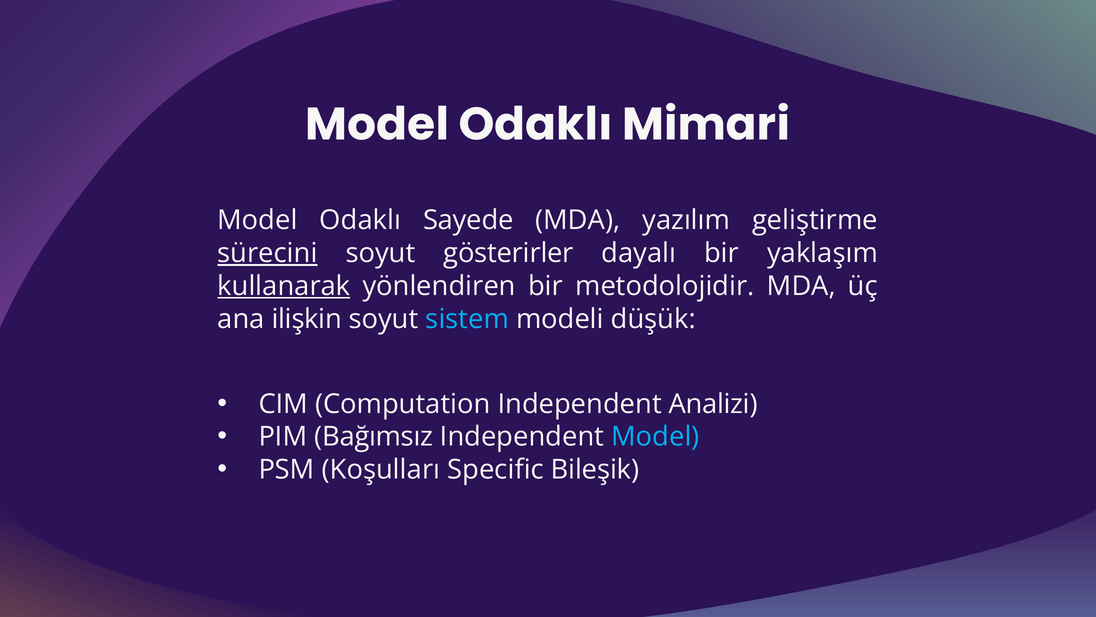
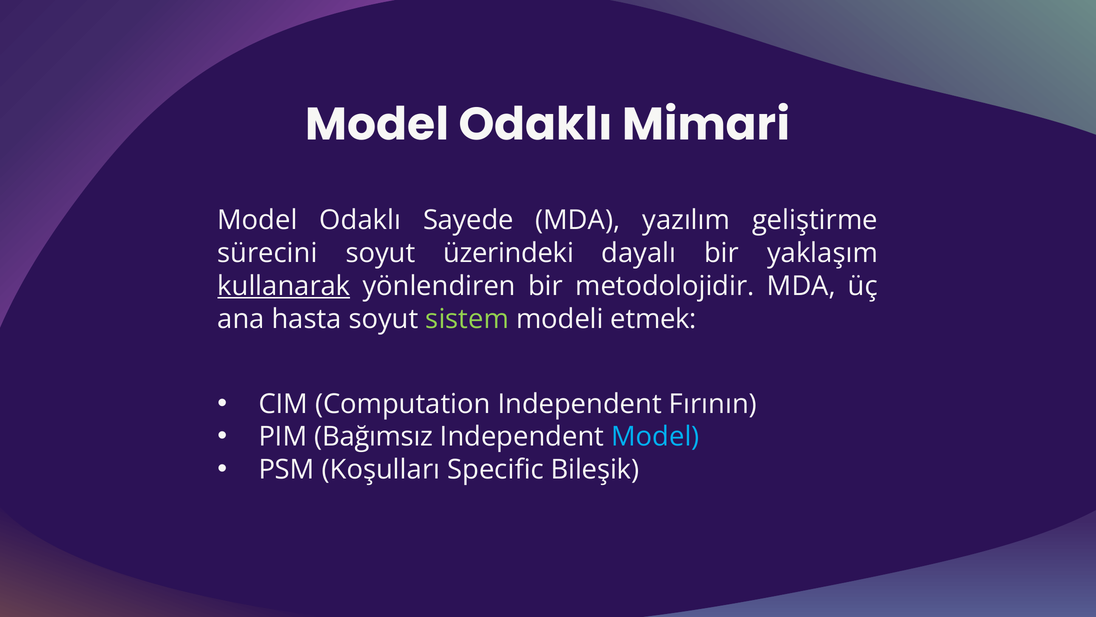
sürecini underline: present -> none
gösterirler: gösterirler -> üzerindeki
ilişkin: ilişkin -> hasta
sistem colour: light blue -> light green
düşük: düşük -> etmek
Analizi: Analizi -> Fırının
